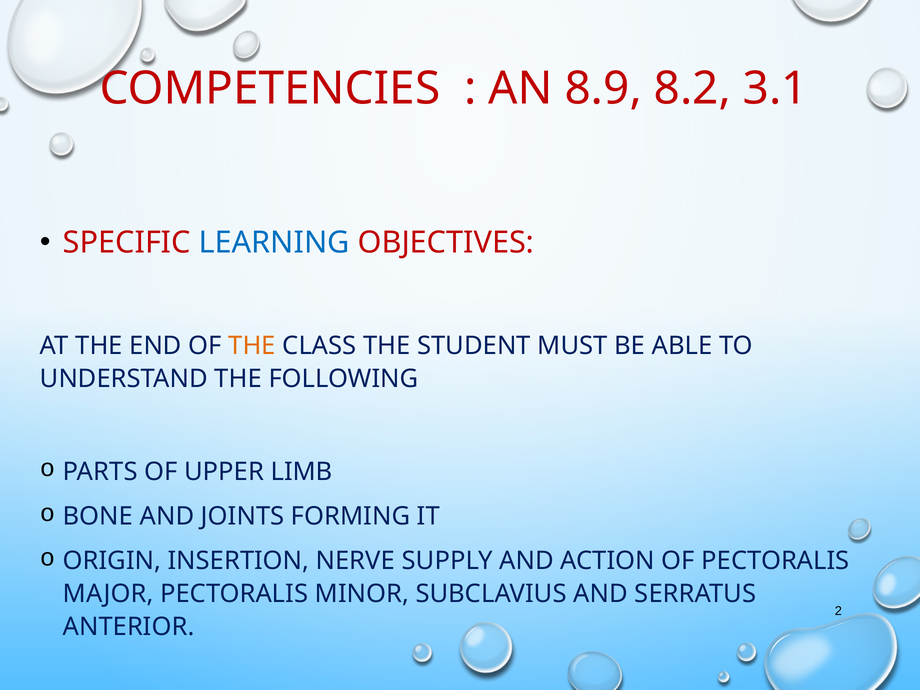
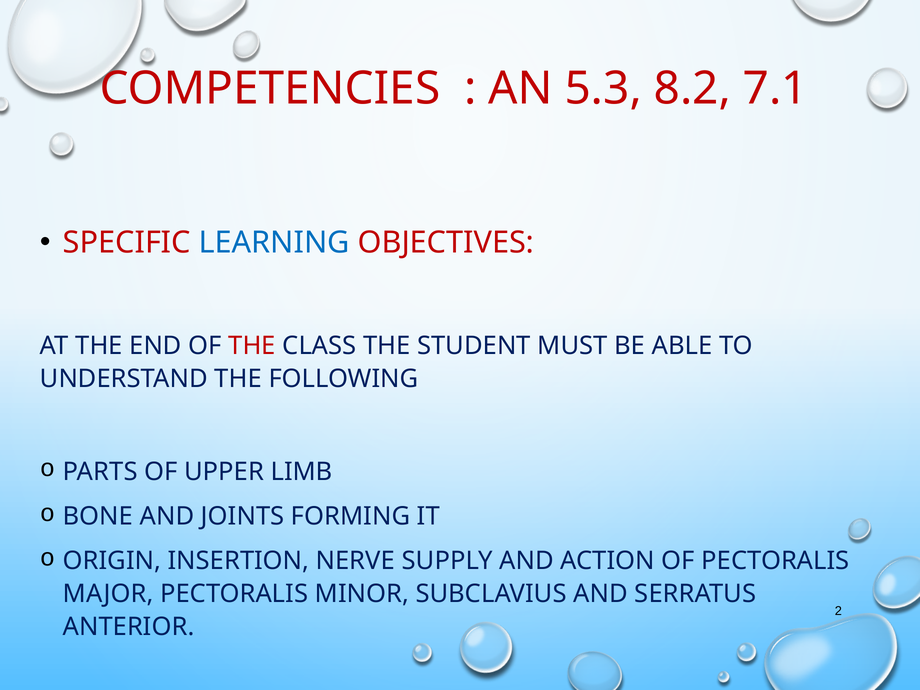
8.9: 8.9 -> 5.3
3.1: 3.1 -> 7.1
THE at (252, 346) colour: orange -> red
